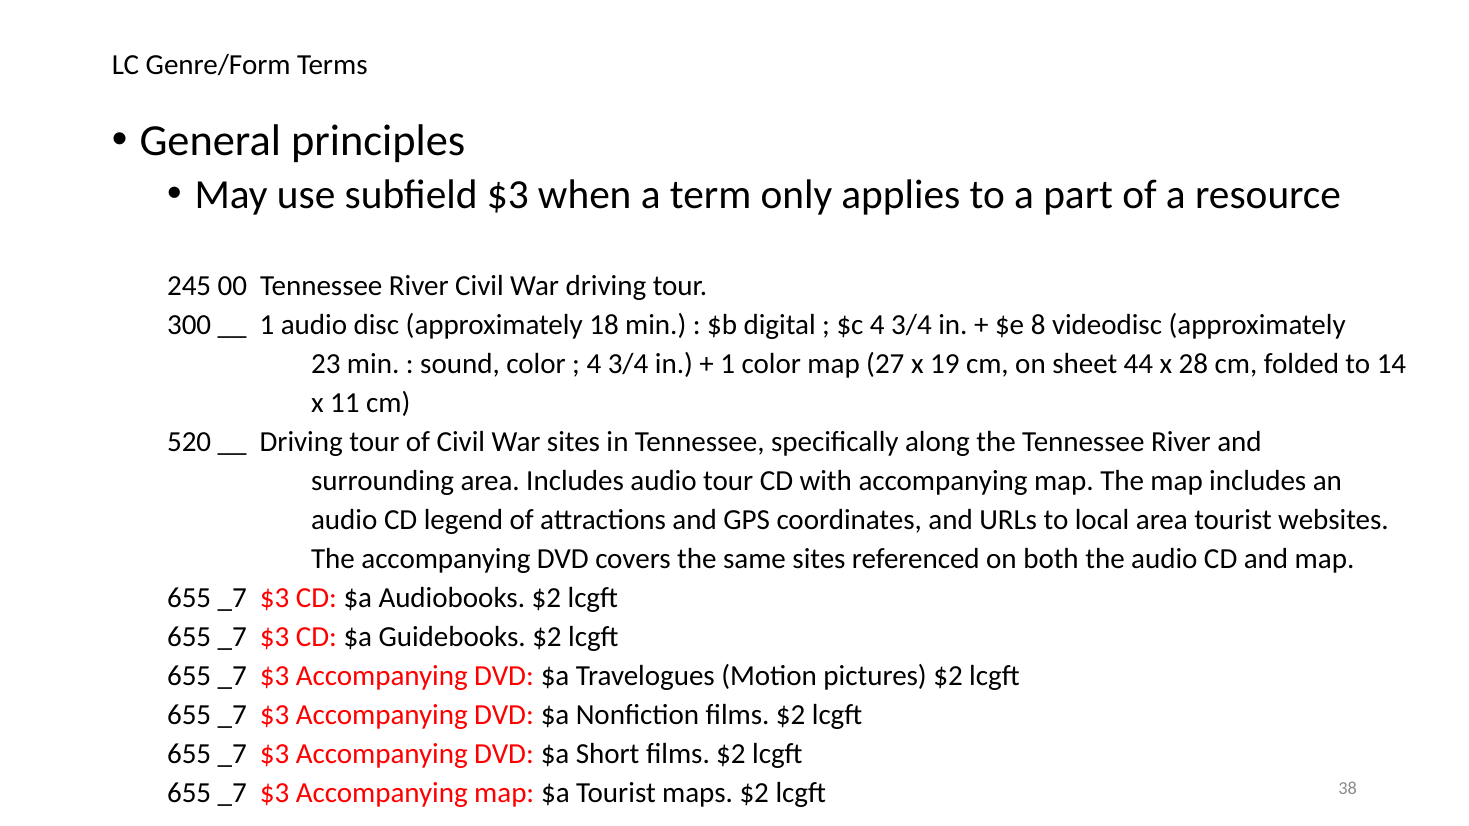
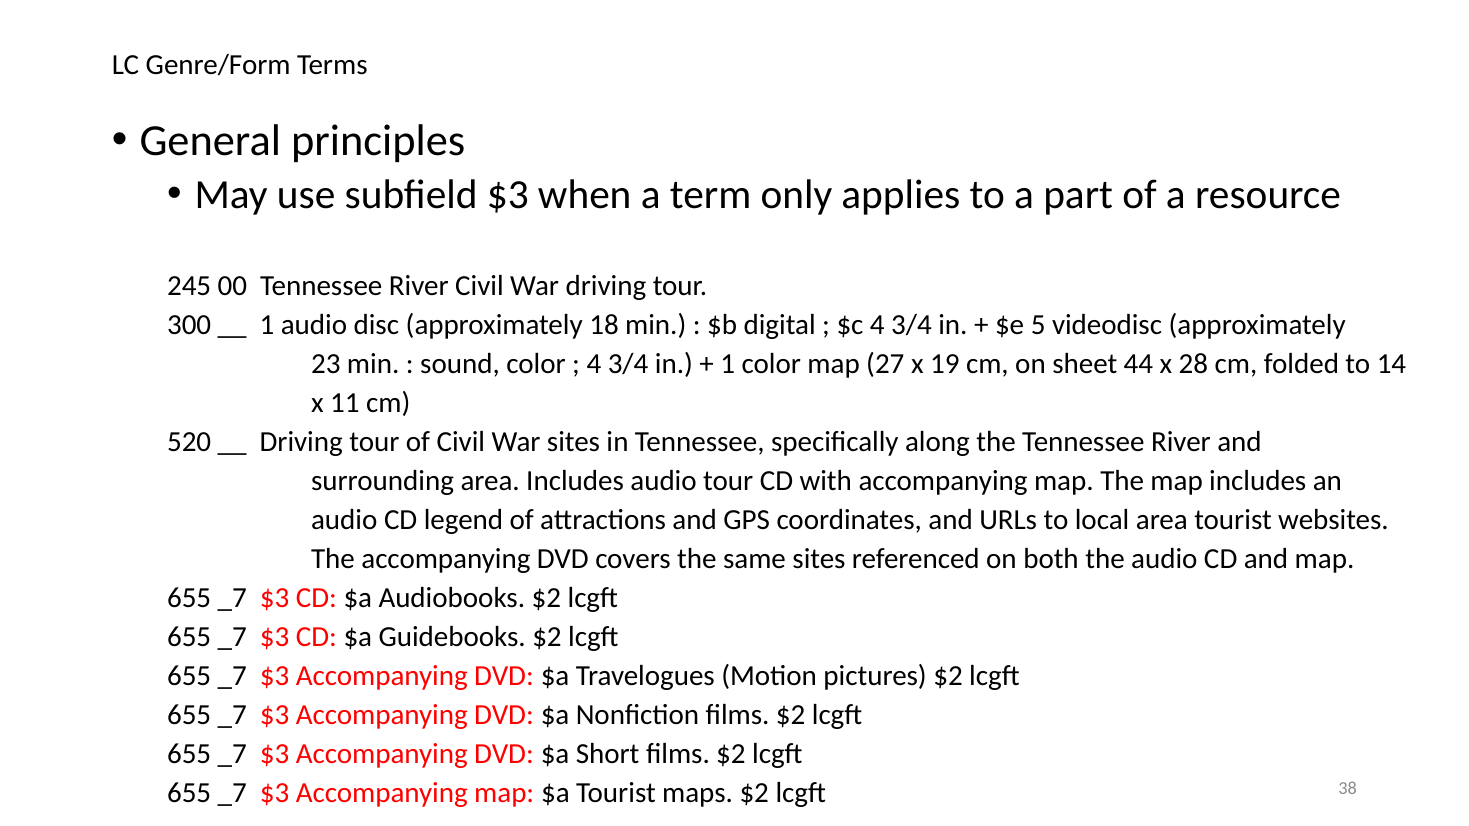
8: 8 -> 5
